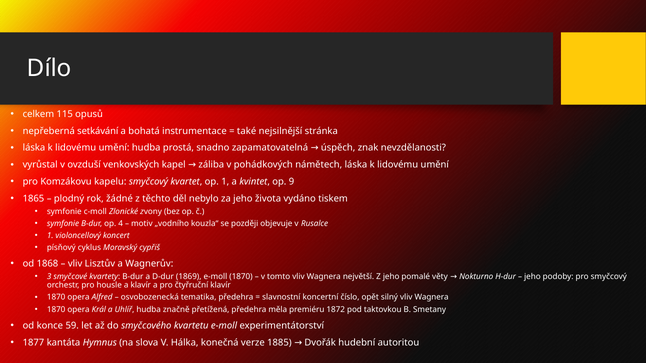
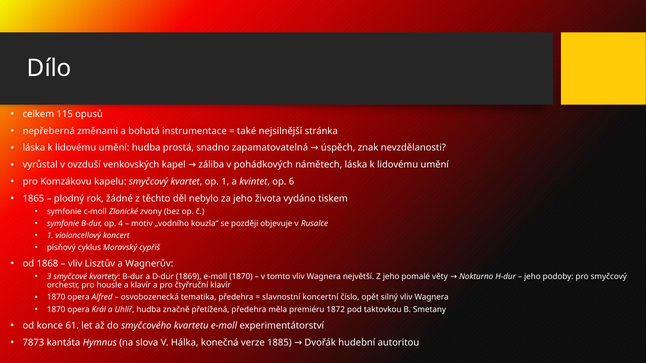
setkávání: setkávání -> změnami
9: 9 -> 6
59: 59 -> 61
1877: 1877 -> 7873
